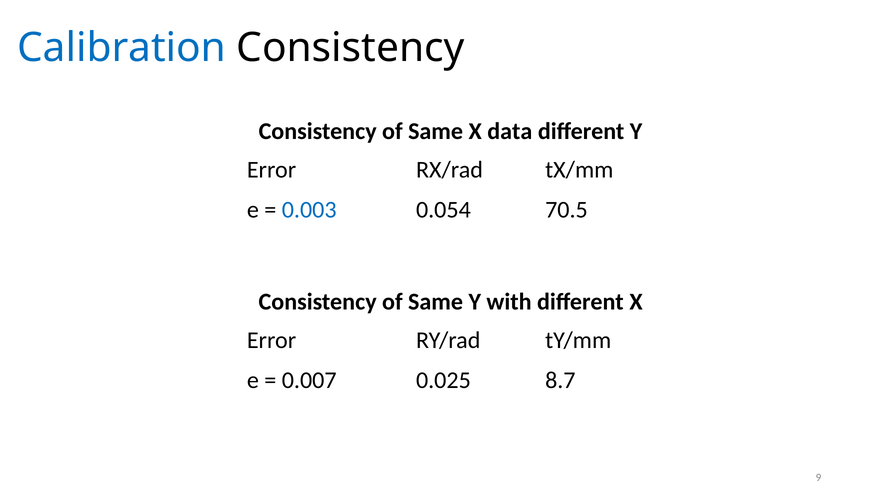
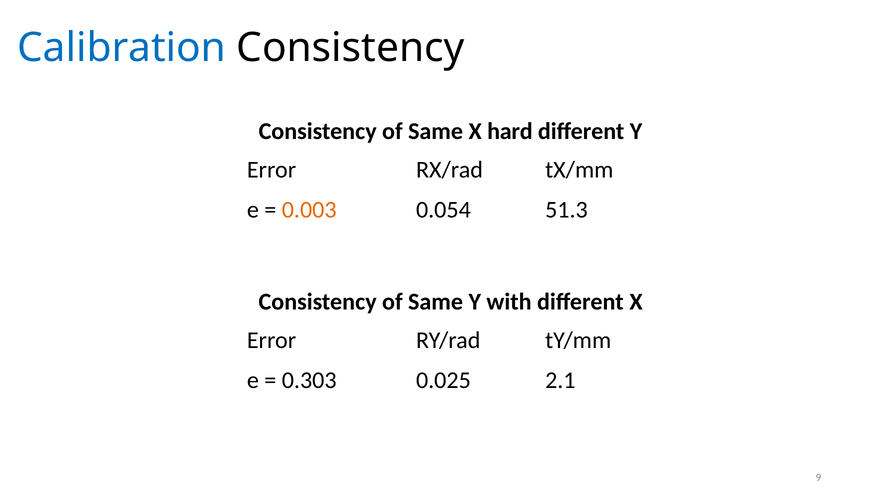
data: data -> hard
0.003 colour: blue -> orange
70.5: 70.5 -> 51.3
0.007: 0.007 -> 0.303
8.7: 8.7 -> 2.1
